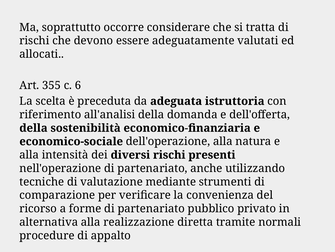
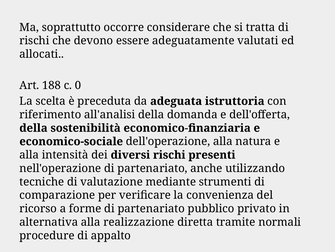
355: 355 -> 188
6: 6 -> 0
